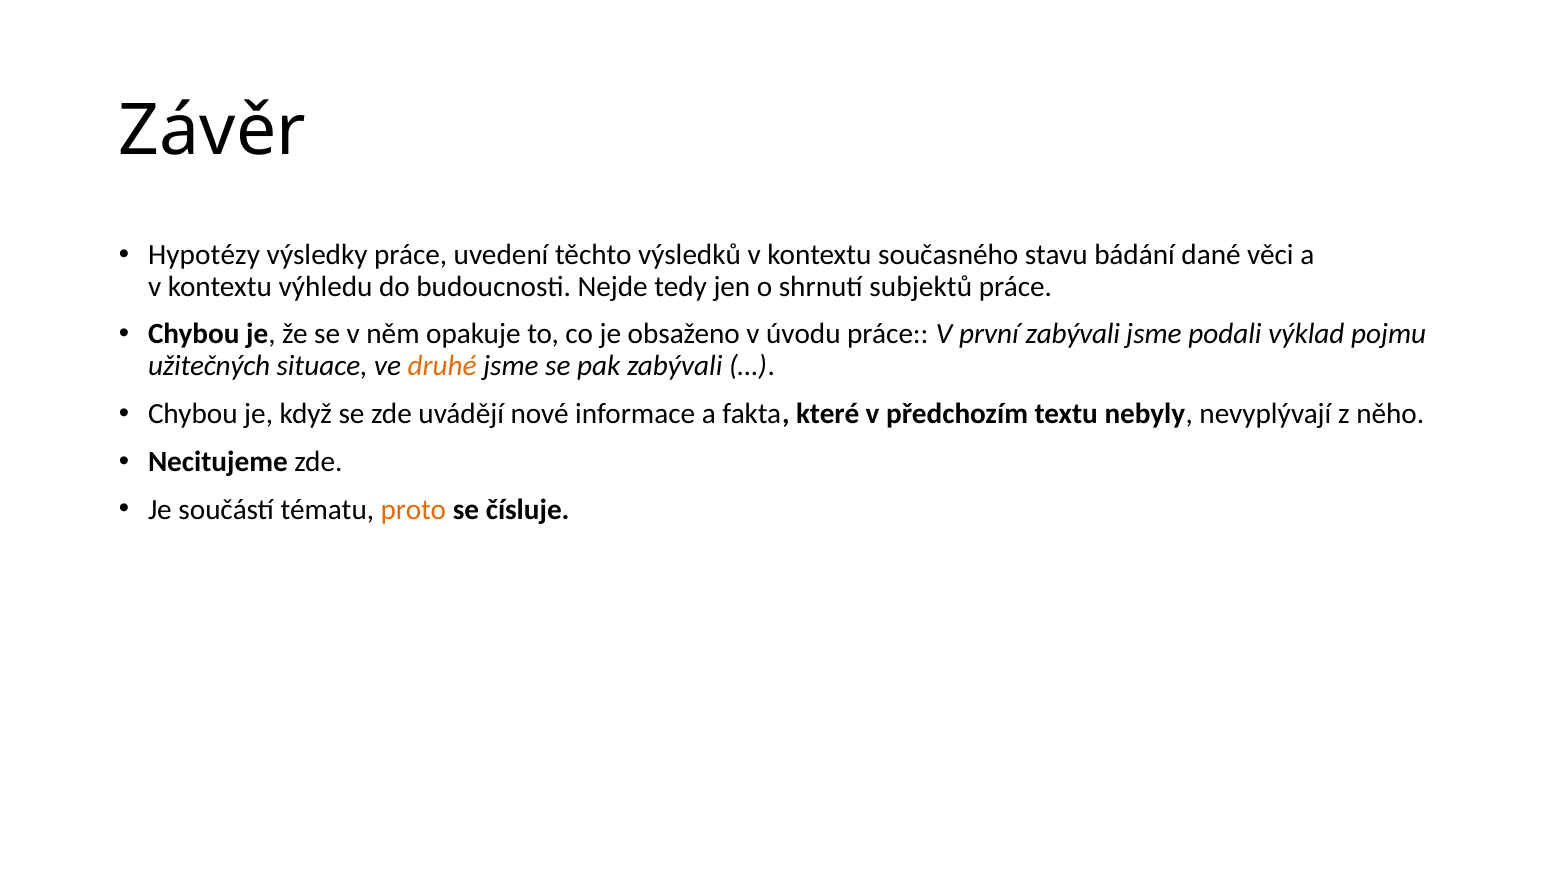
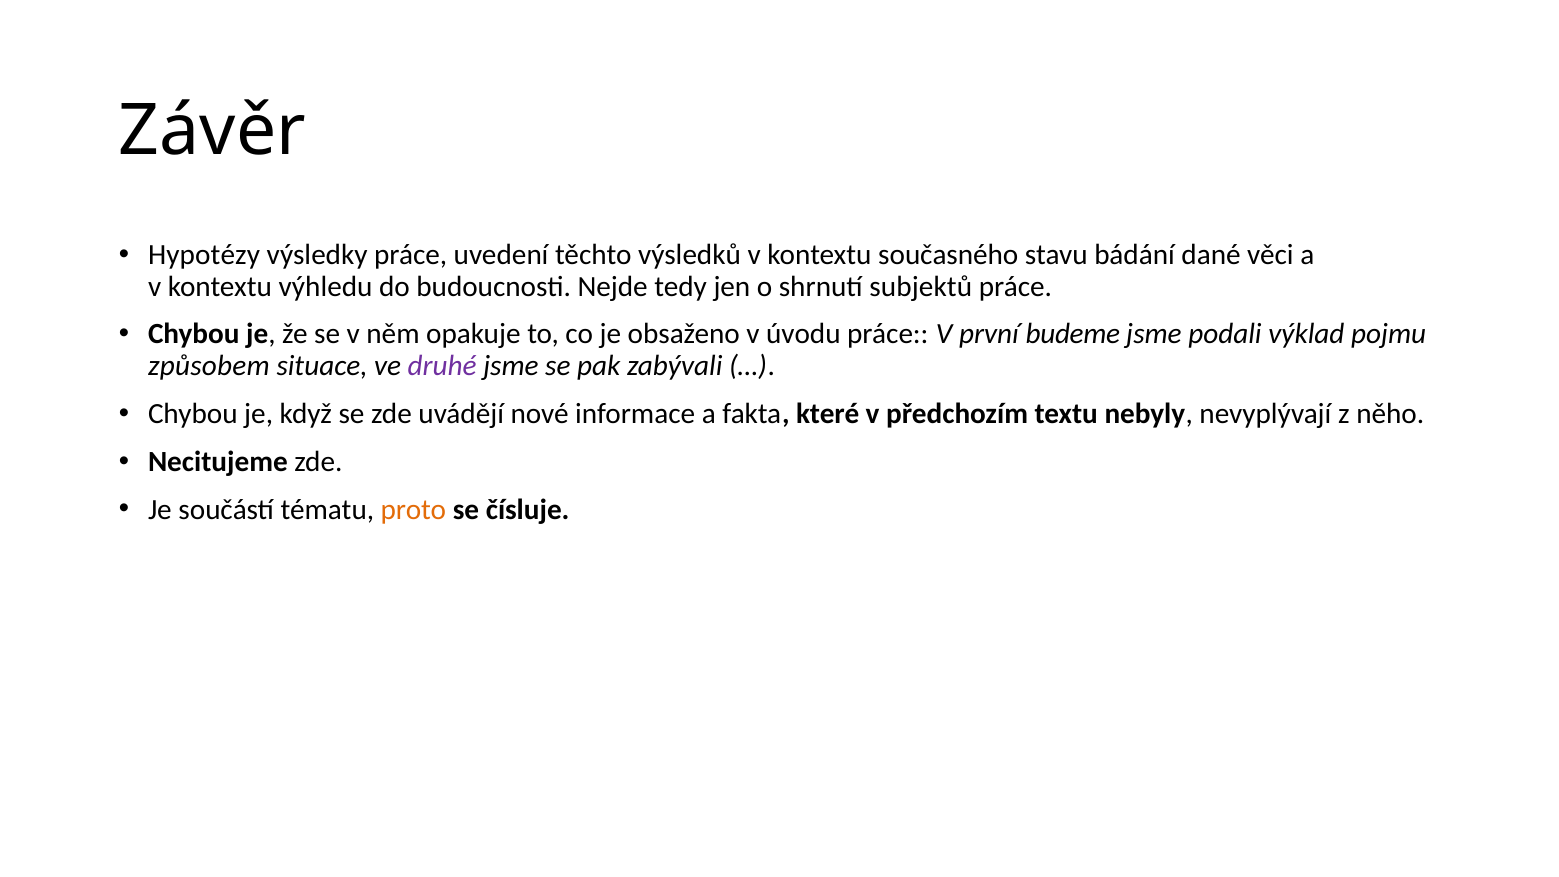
první zabývali: zabývali -> budeme
užitečných: užitečných -> způsobem
druhé colour: orange -> purple
